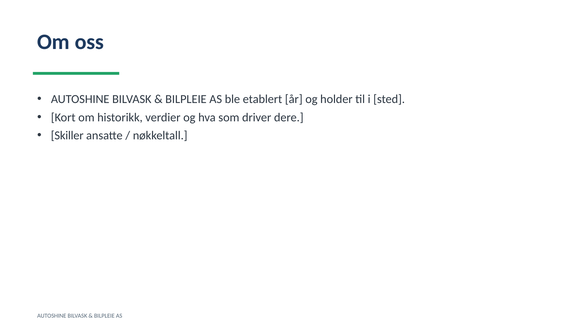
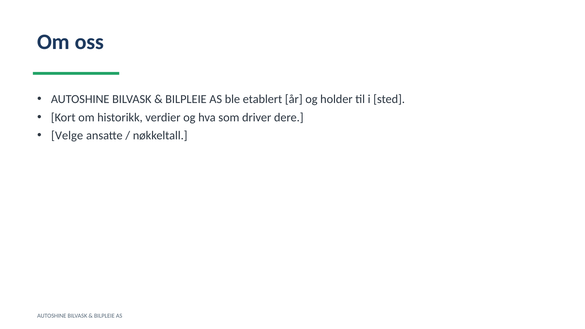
Skiller: Skiller -> Velge
